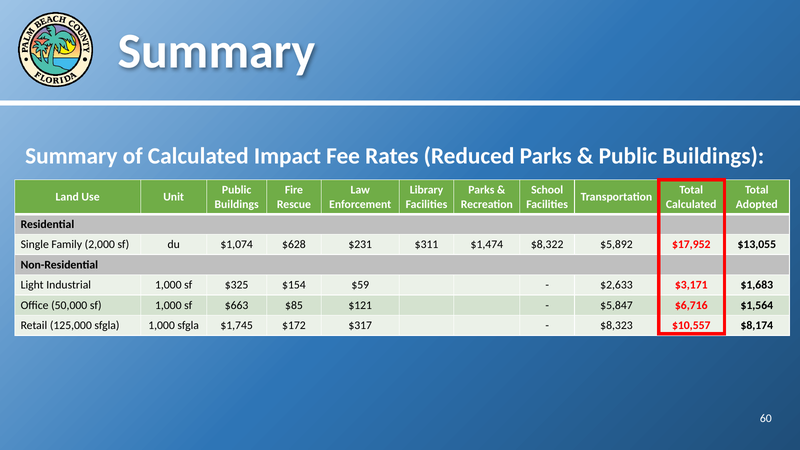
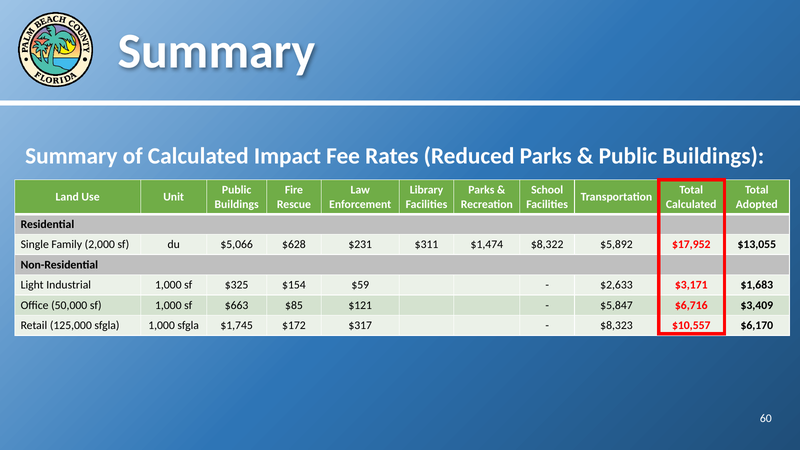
$1,074: $1,074 -> $5,066
$1,564: $1,564 -> $3,409
$8,174: $8,174 -> $6,170
